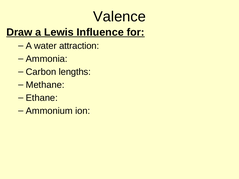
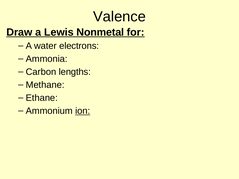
Influence: Influence -> Nonmetal
attraction: attraction -> electrons
ion underline: none -> present
